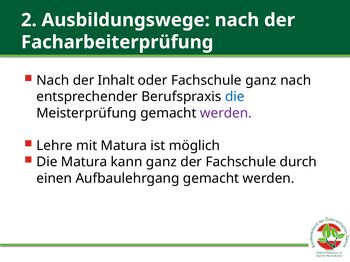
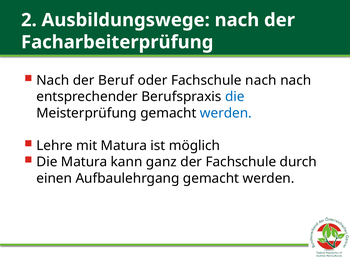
Inhalt: Inhalt -> Beruf
Fachschule ganz: ganz -> nach
werden at (226, 113) colour: purple -> blue
